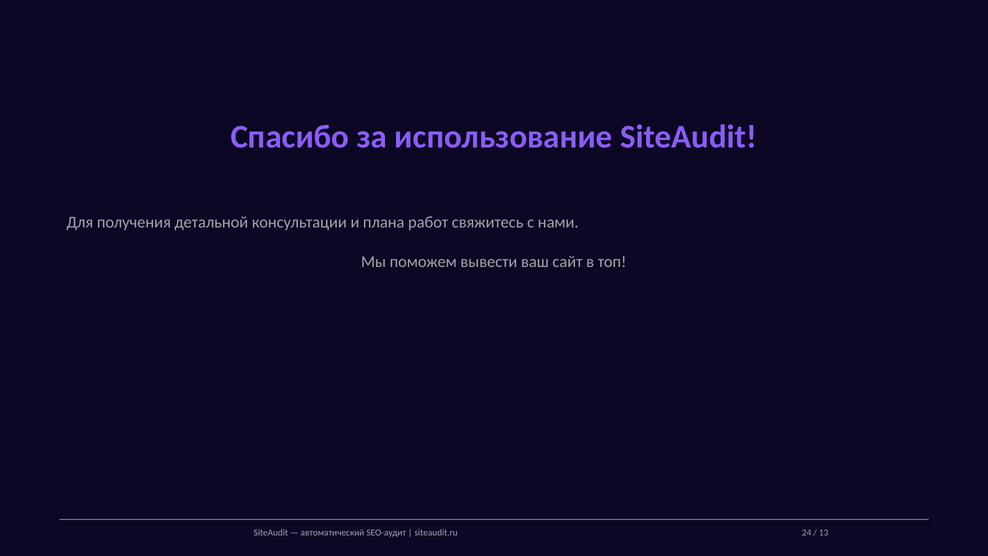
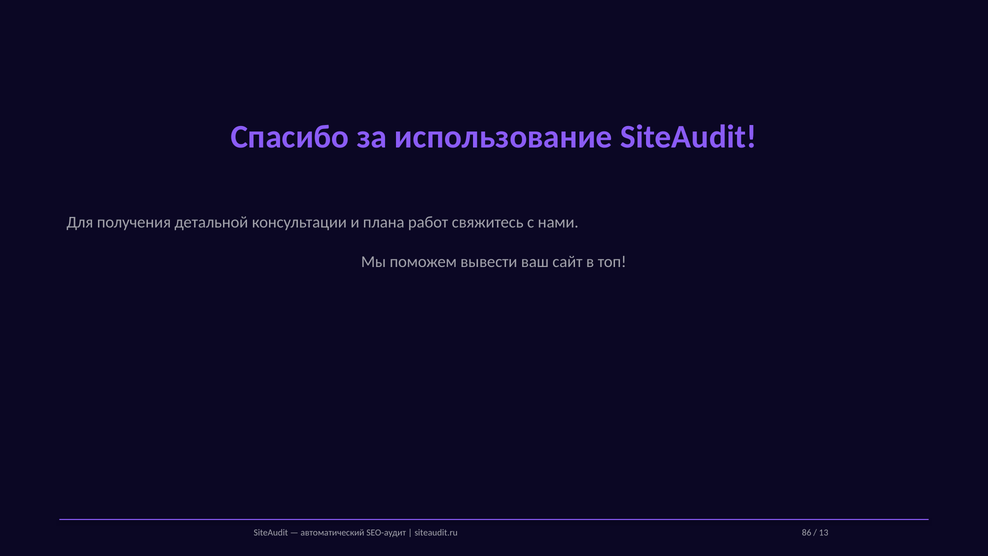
24: 24 -> 86
